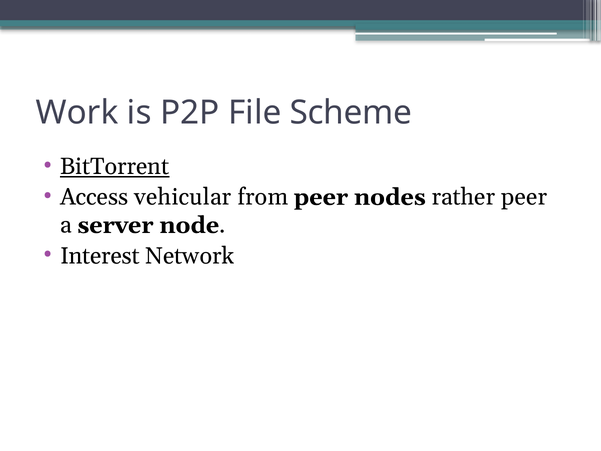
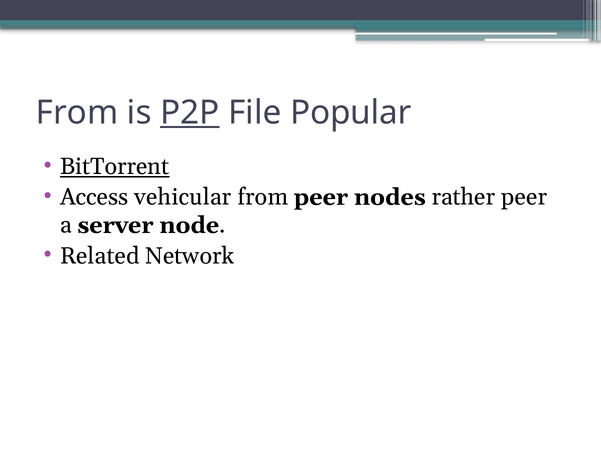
Work at (77, 112): Work -> From
P2P underline: none -> present
Scheme: Scheme -> Popular
Interest: Interest -> Related
